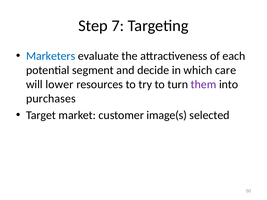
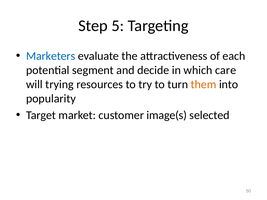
7: 7 -> 5
lower: lower -> trying
them colour: purple -> orange
purchases: purchases -> popularity
